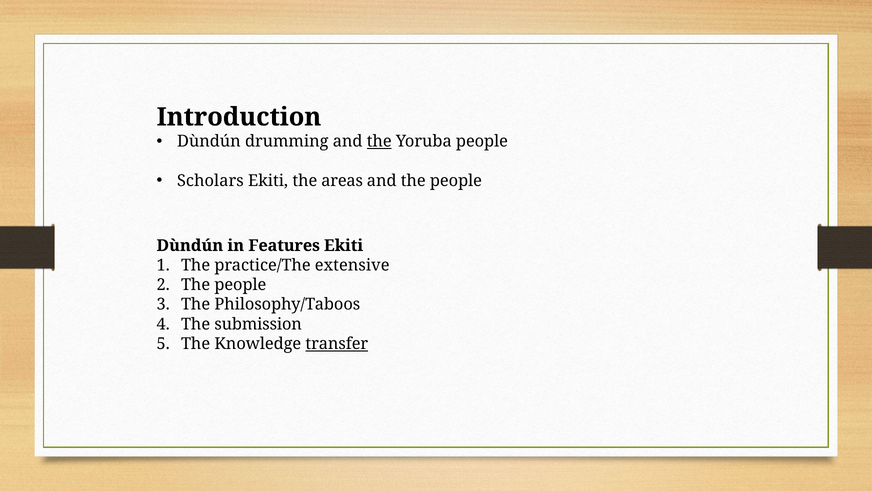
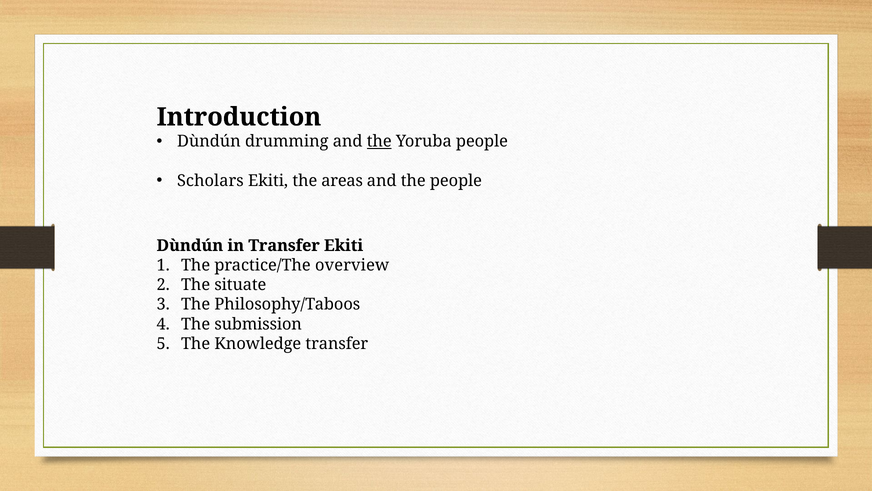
in Features: Features -> Transfer
extensive: extensive -> overview
people at (240, 285): people -> situate
transfer at (337, 343) underline: present -> none
